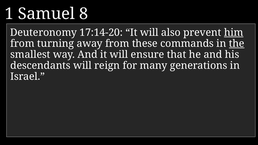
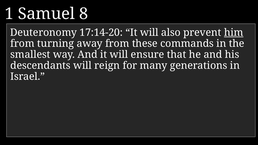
the at (237, 44) underline: present -> none
